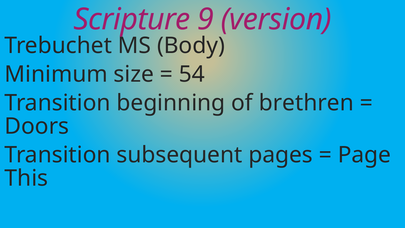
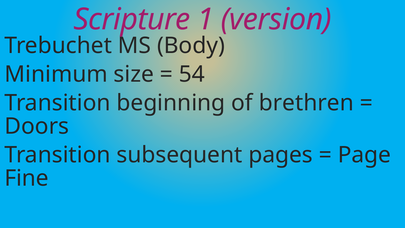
9: 9 -> 1
This: This -> Fine
